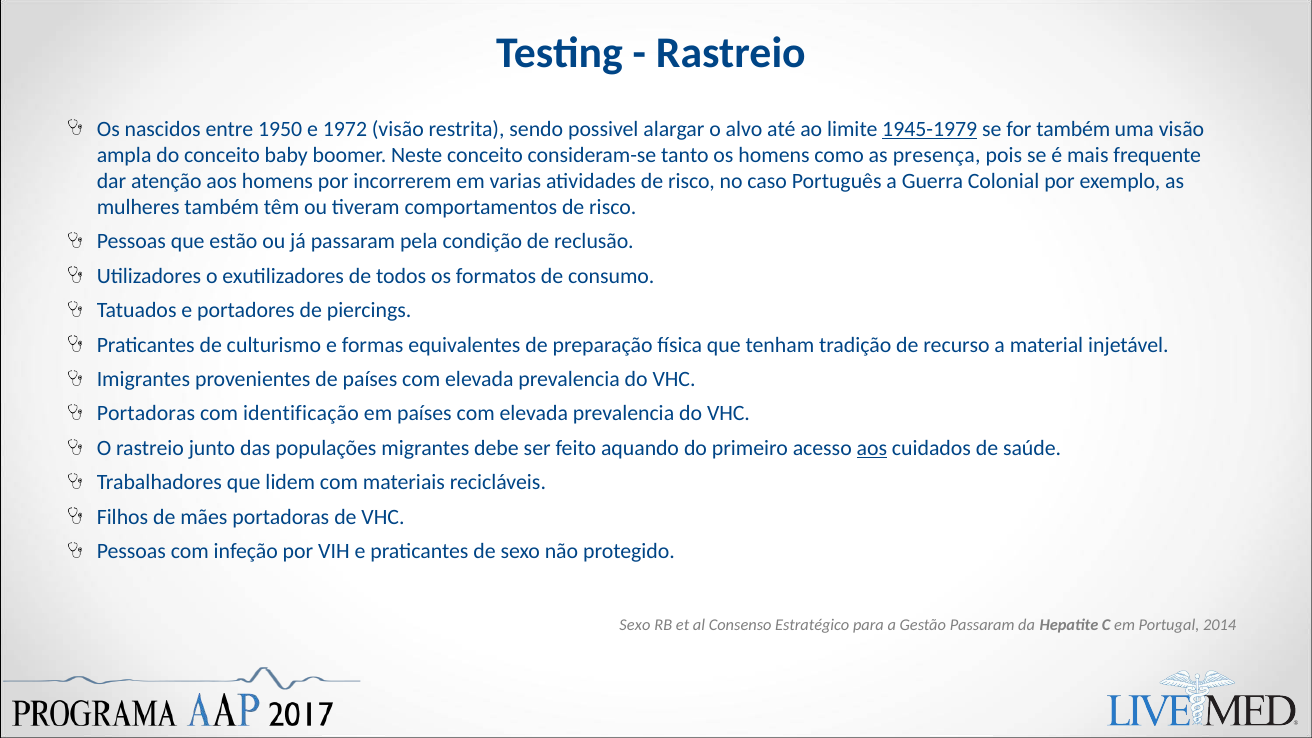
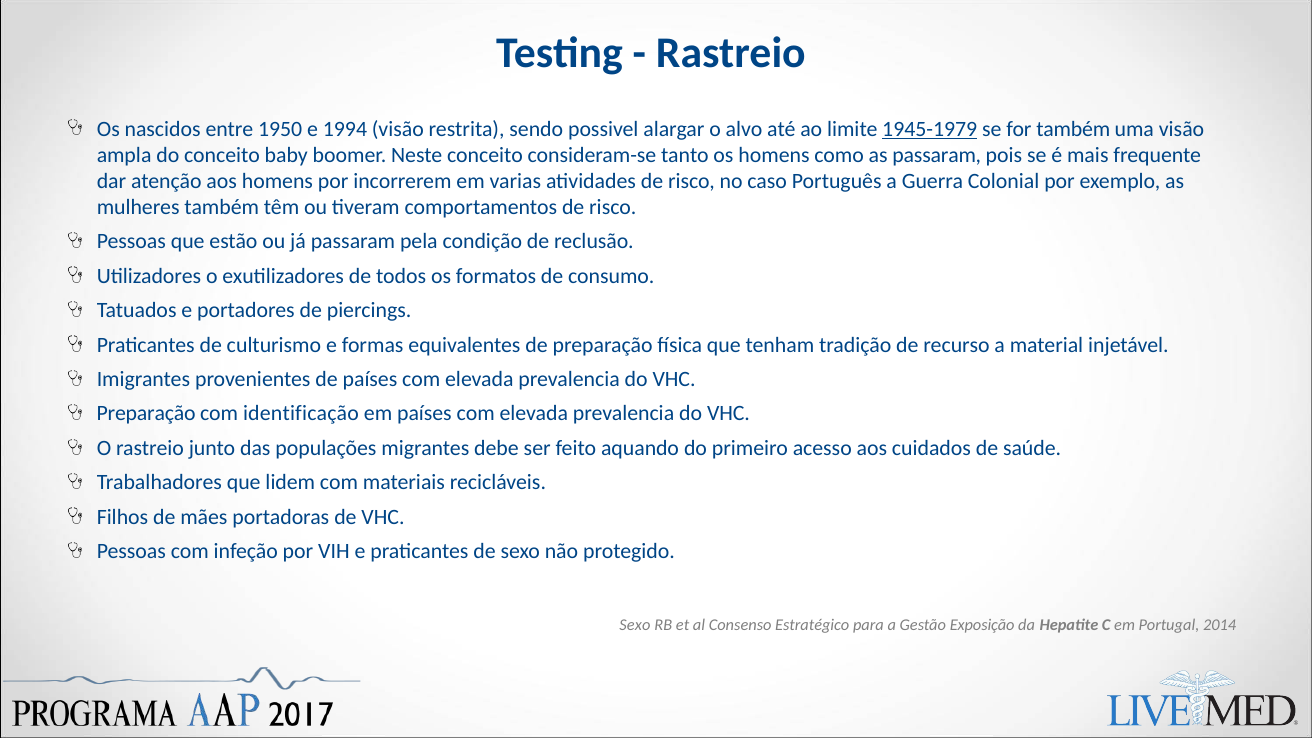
1972: 1972 -> 1994
as presença: presença -> passaram
Portadoras at (146, 414): Portadoras -> Preparação
aos at (872, 448) underline: present -> none
Gestão Passaram: Passaram -> Exposição
